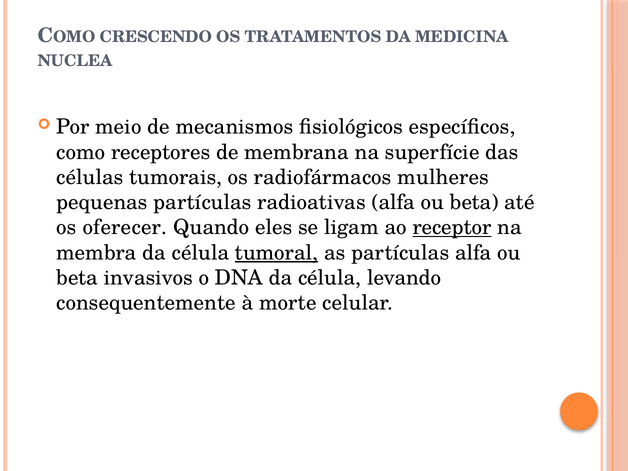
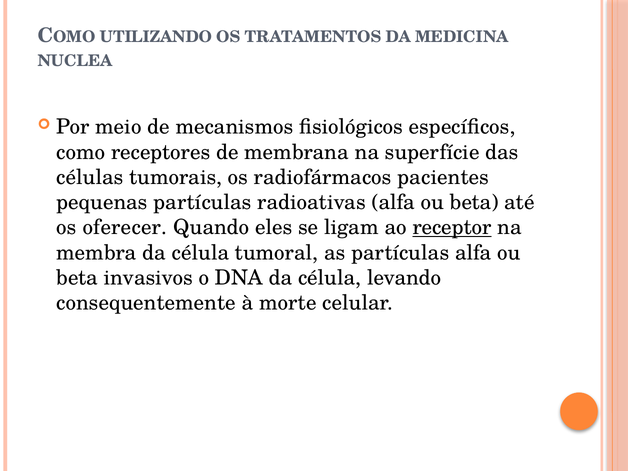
CRESCENDO: CRESCENDO -> UTILIZANDO
mulheres: mulheres -> pacientes
tumoral underline: present -> none
